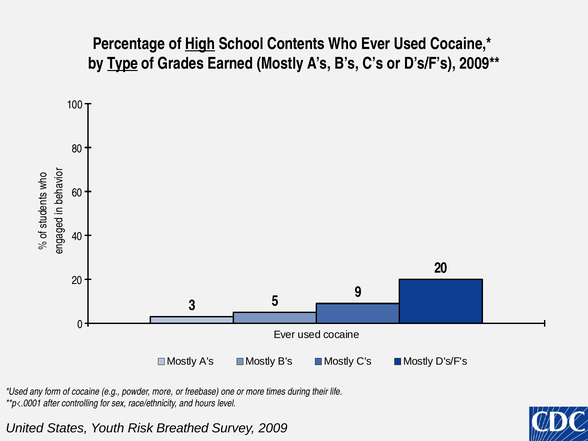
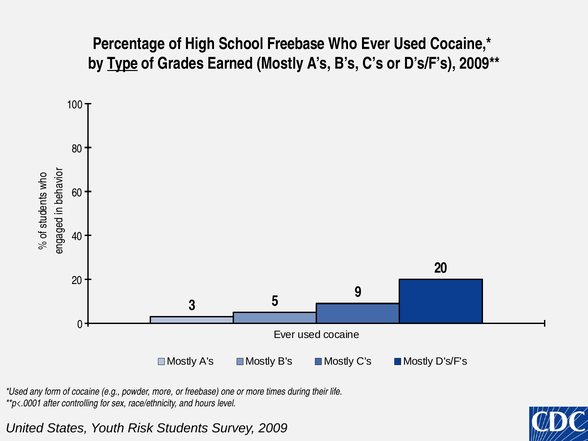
High underline: present -> none
School Contents: Contents -> Freebase
Breathed: Breathed -> Students
